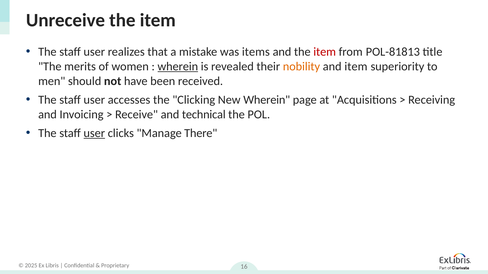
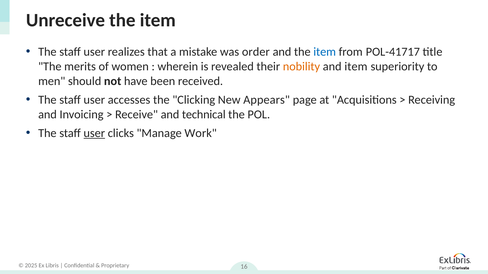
items: items -> order
item at (325, 52) colour: red -> blue
POL-81813: POL-81813 -> POL-41717
wherein at (178, 67) underline: present -> none
New Wherein: Wherein -> Appears
There: There -> Work
